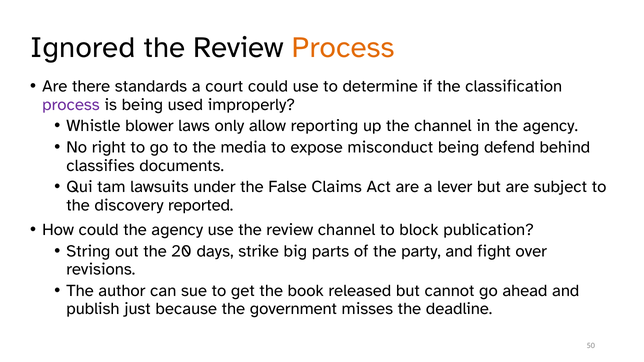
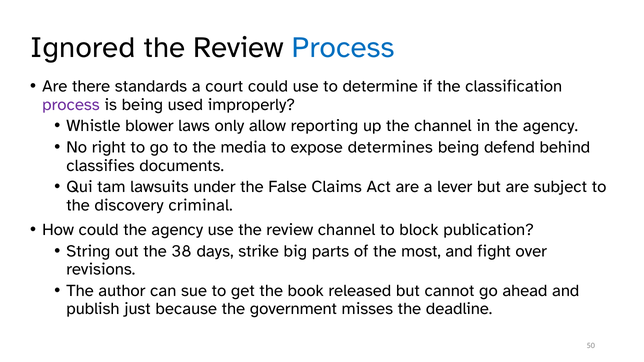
Process at (343, 48) colour: orange -> blue
misconduct: misconduct -> determines
reported: reported -> criminal
20: 20 -> 38
party: party -> most
